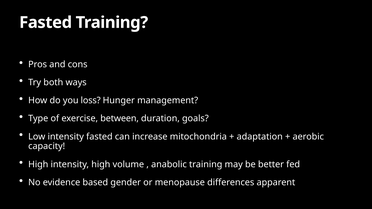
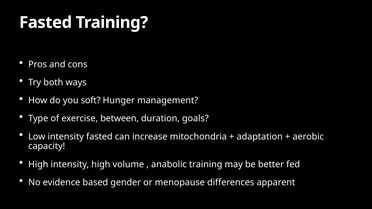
loss: loss -> soft
